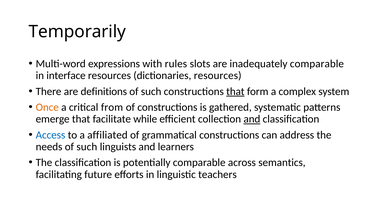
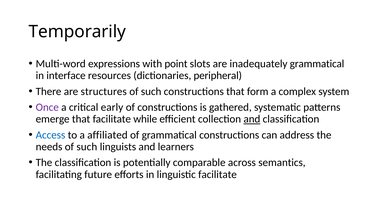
rules: rules -> point
inadequately comparable: comparable -> grammatical
dictionaries resources: resources -> peripheral
definitions: definitions -> structures
that at (235, 91) underline: present -> none
Once colour: orange -> purple
from: from -> early
linguistic teachers: teachers -> facilitate
